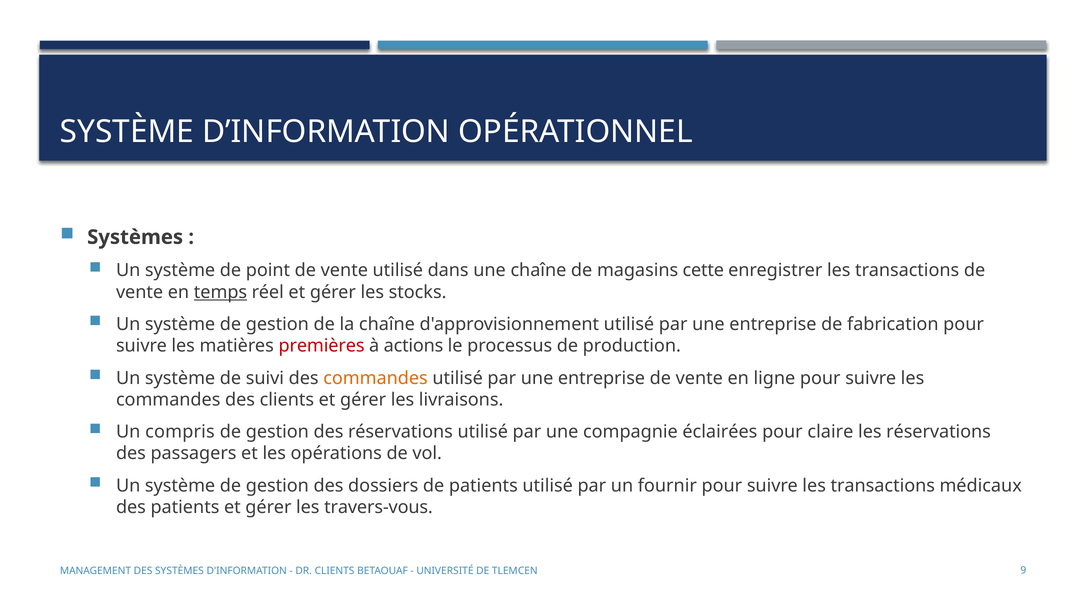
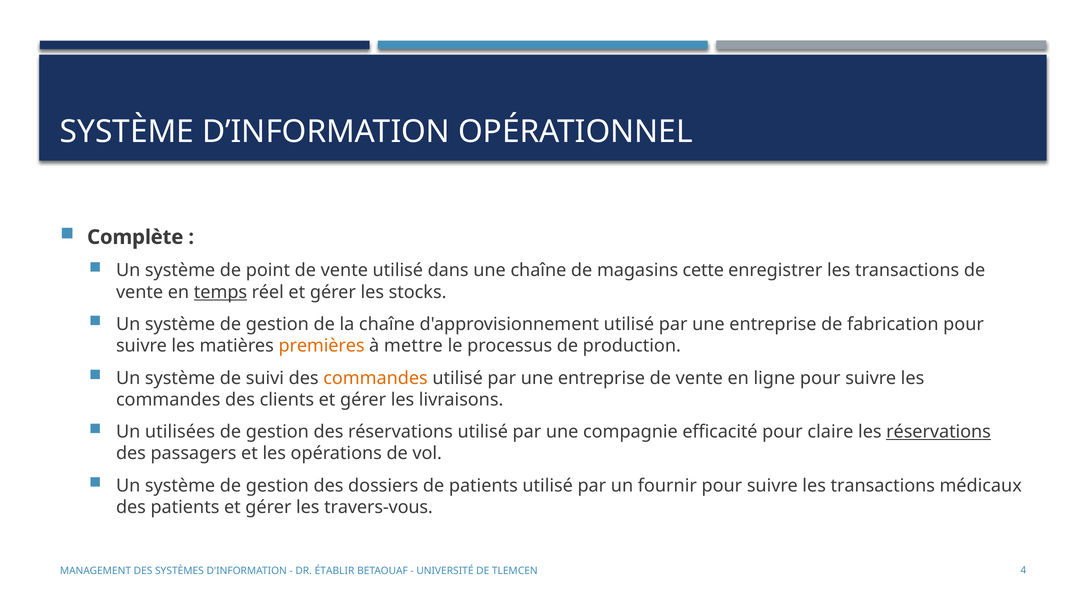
Systèmes at (135, 237): Systèmes -> Complète
premières colour: red -> orange
actions: actions -> mettre
compris: compris -> utilisées
éclairées: éclairées -> efficacité
réservations at (939, 432) underline: none -> present
DR CLIENTS: CLIENTS -> ÉTABLIR
9: 9 -> 4
